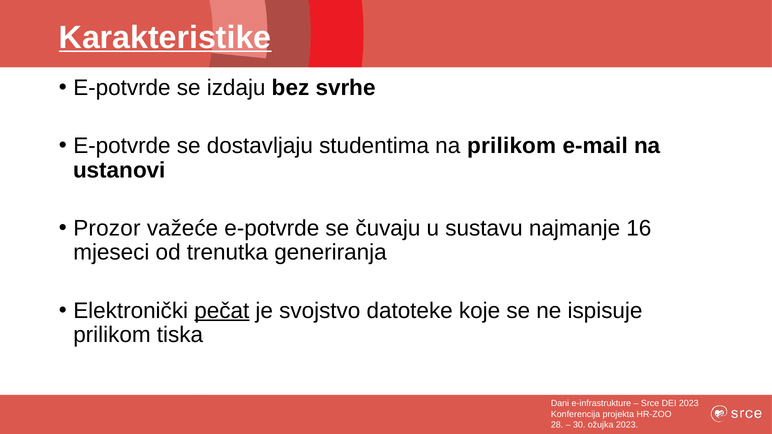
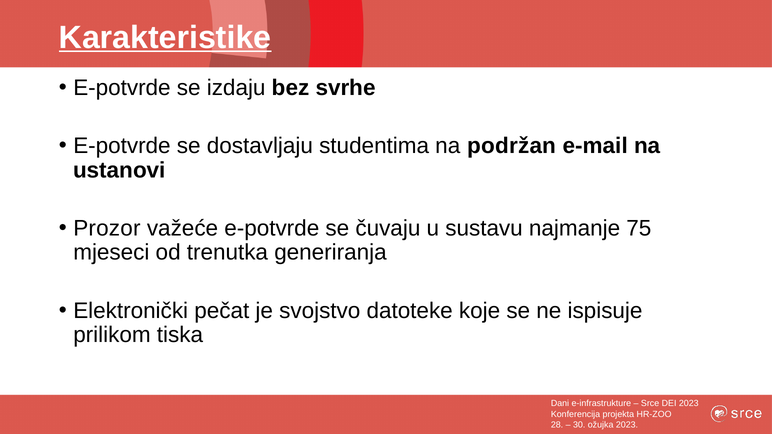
na prilikom: prilikom -> podržan
16: 16 -> 75
pečat underline: present -> none
